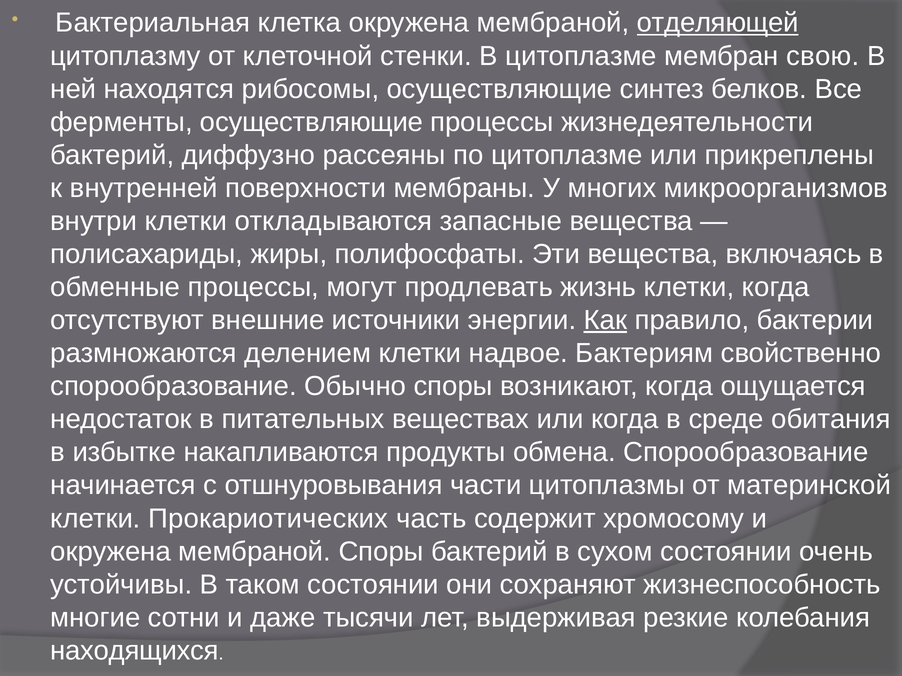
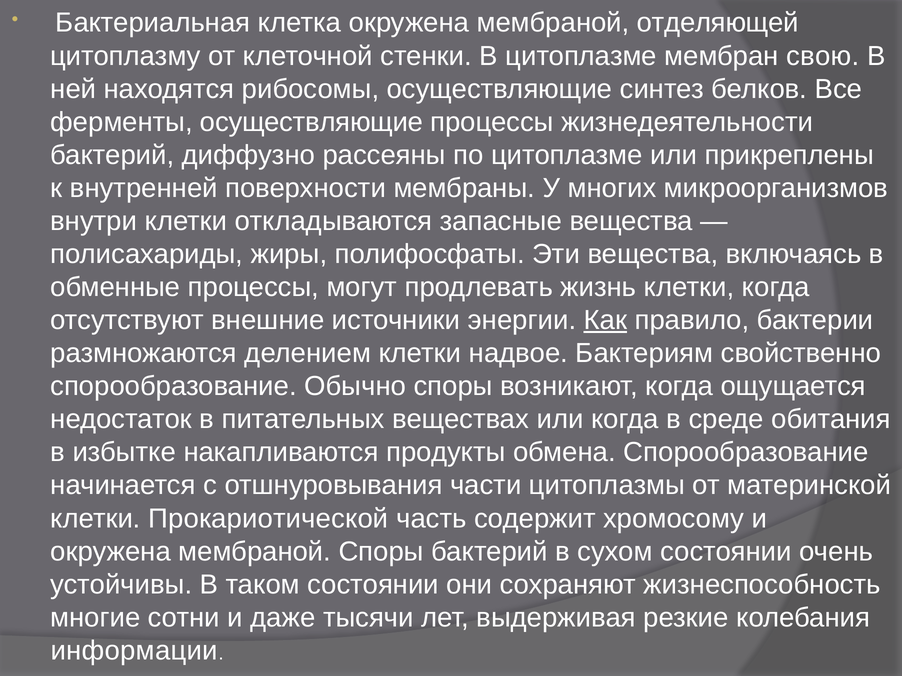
отделяющей underline: present -> none
Прокариотических: Прокариотических -> Прокариотической
находящихся: находящихся -> информации
